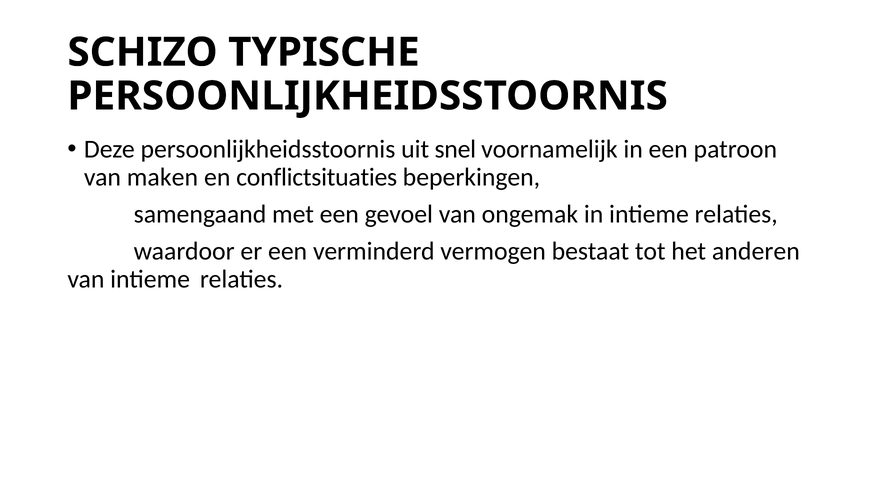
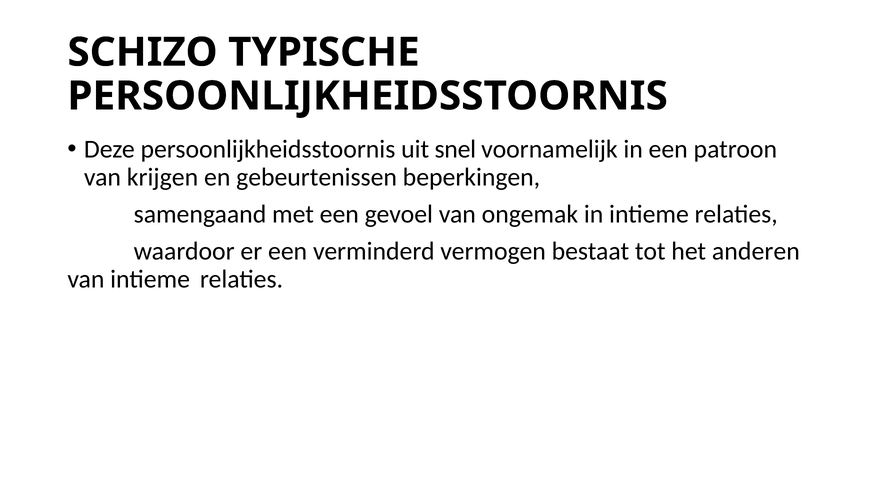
maken: maken -> krijgen
conflictsituaties: conflictsituaties -> gebeurtenissen
